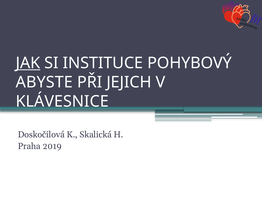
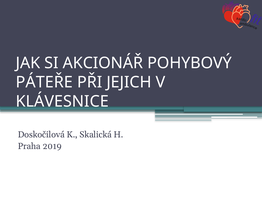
JAK underline: present -> none
INSTITUCE: INSTITUCE -> AKCIONÁŘ
ABYSTE: ABYSTE -> PÁTEŘE
